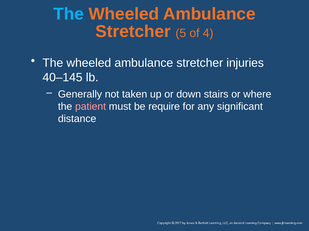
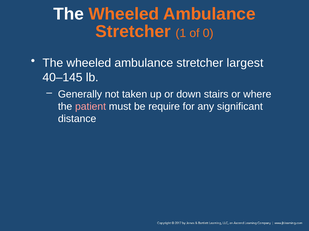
The at (69, 14) colour: light blue -> white
5: 5 -> 1
4: 4 -> 0
injuries: injuries -> largest
